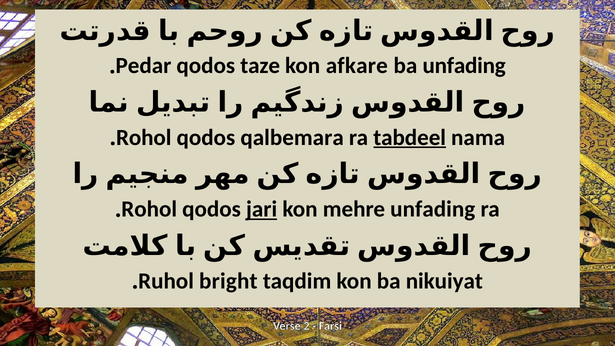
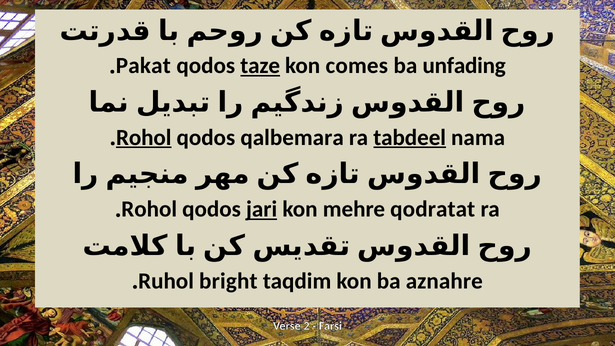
Pedar: Pedar -> Pakat
taze underline: none -> present
afkare: afkare -> comes
Rohol at (144, 137) underline: none -> present
mehre unfading: unfading -> qodratat
nikuiyat: nikuiyat -> aznahre
